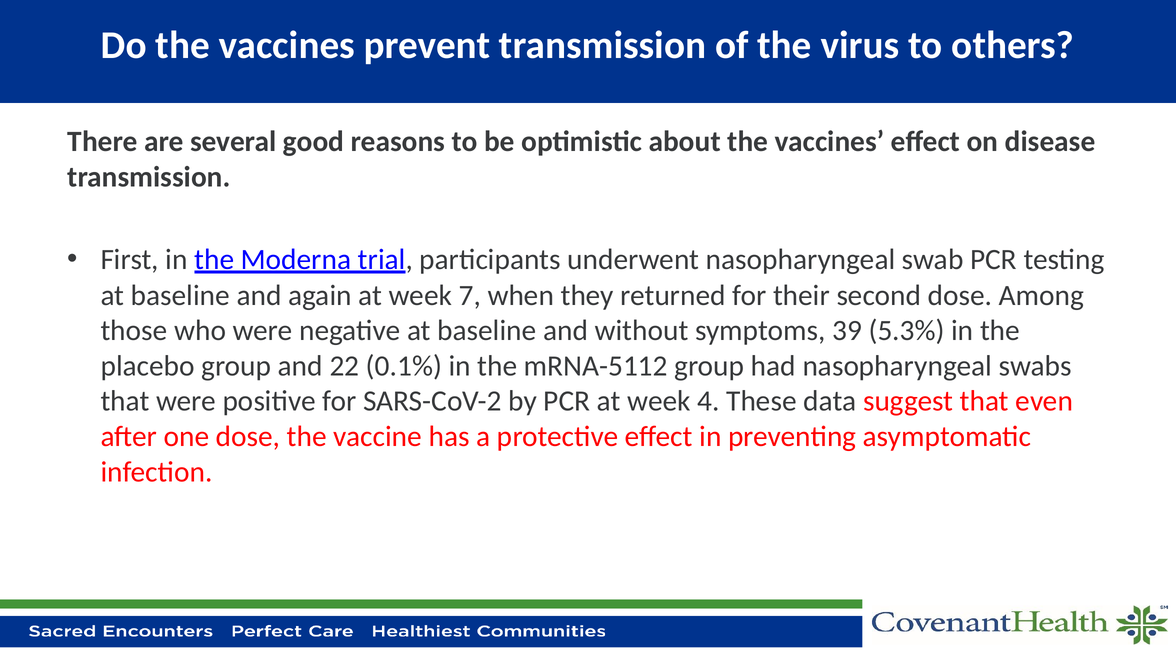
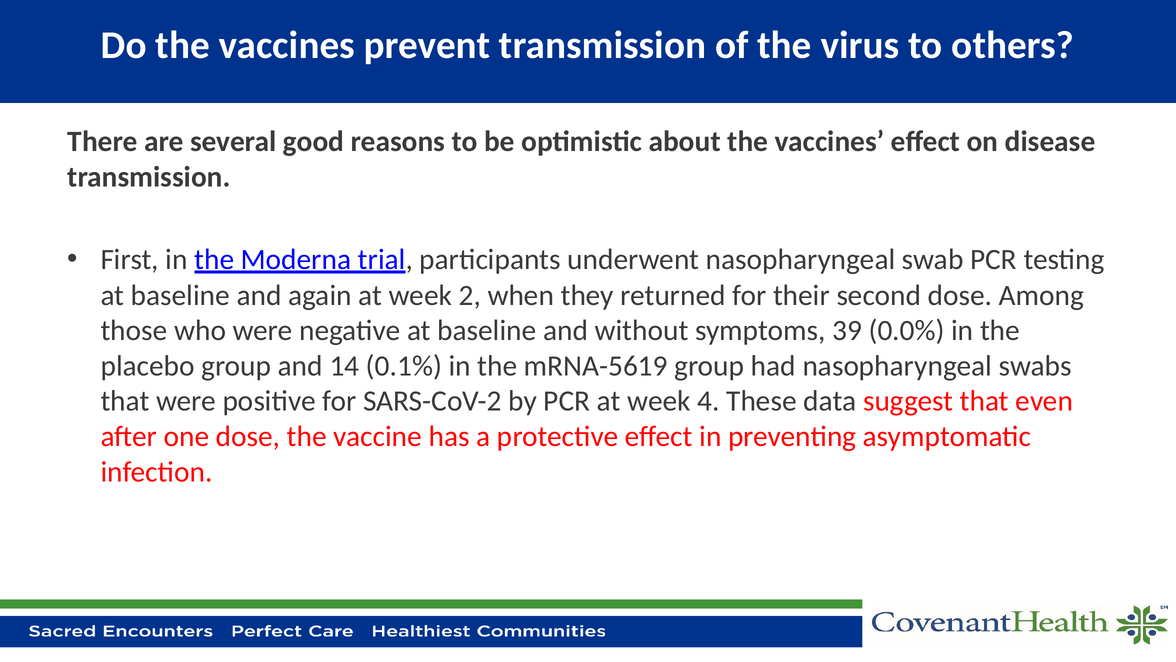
7: 7 -> 2
5.3%: 5.3% -> 0.0%
22: 22 -> 14
mRNA-5112: mRNA-5112 -> mRNA-5619
